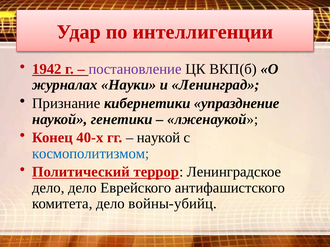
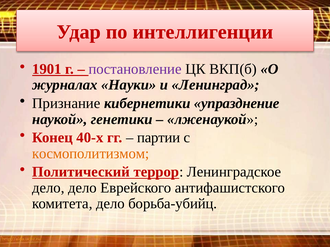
1942: 1942 -> 1901
наукой at (159, 138): наукой -> партии
космополитизмом colour: blue -> orange
войны-убийц: войны-убийц -> борьба-убийц
